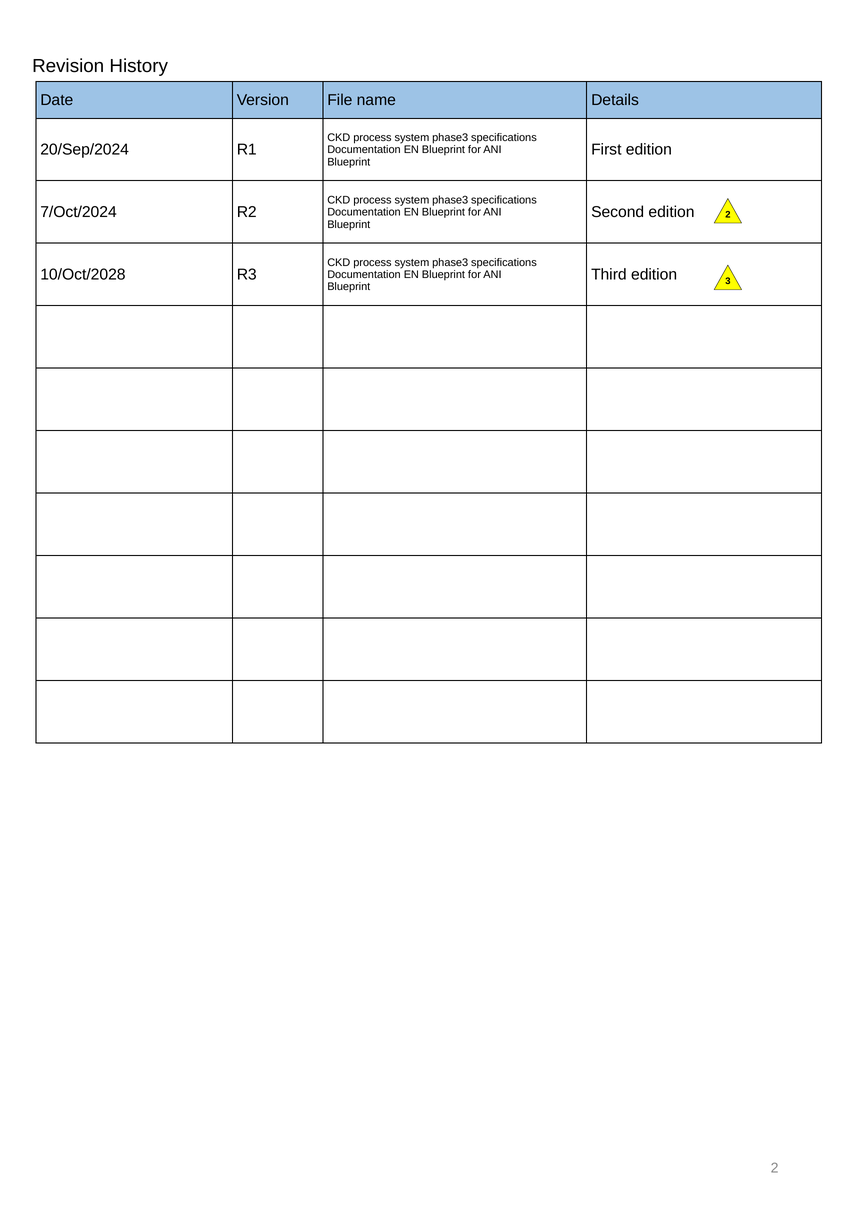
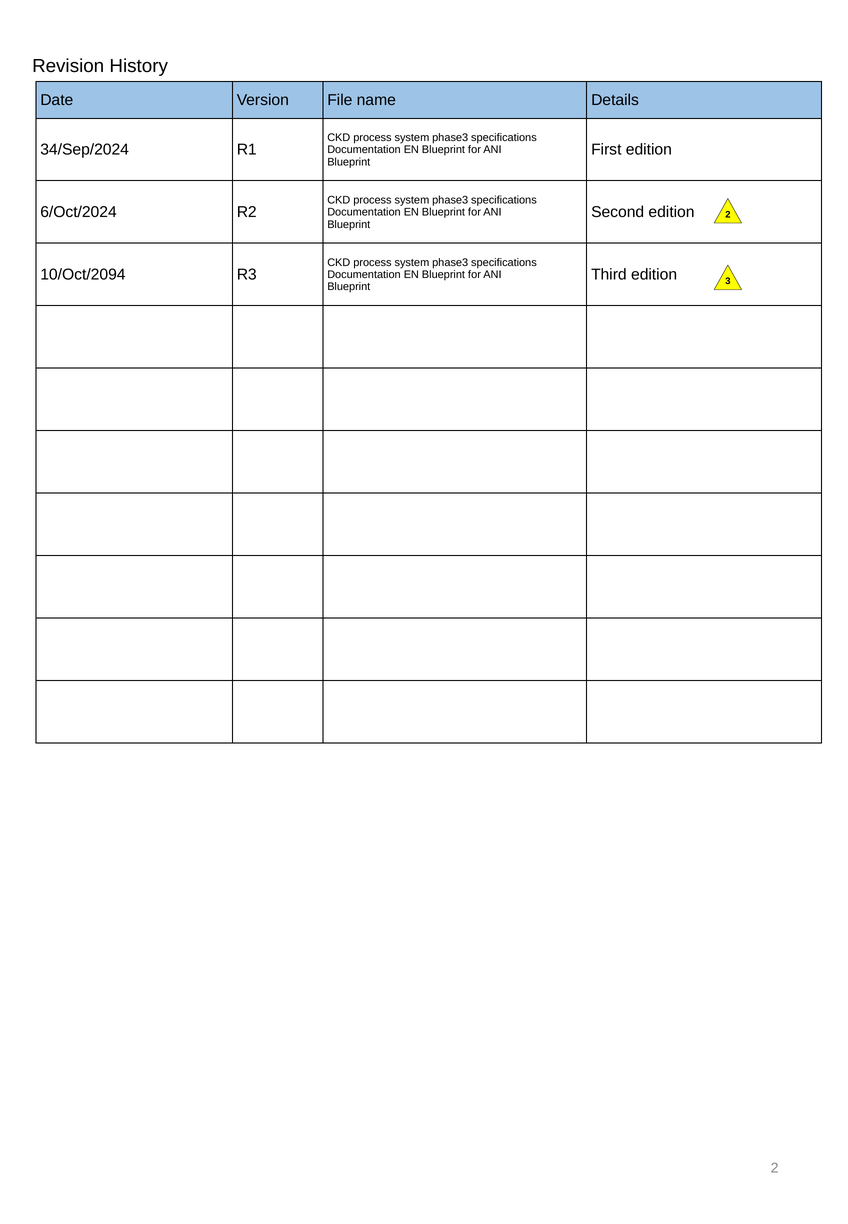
20/Sep/2024: 20/Sep/2024 -> 34/Sep/2024
7/Oct/2024: 7/Oct/2024 -> 6/Oct/2024
10/Oct/2028: 10/Oct/2028 -> 10/Oct/2094
